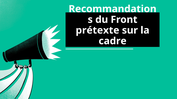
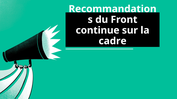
prétexte: prétexte -> continue
